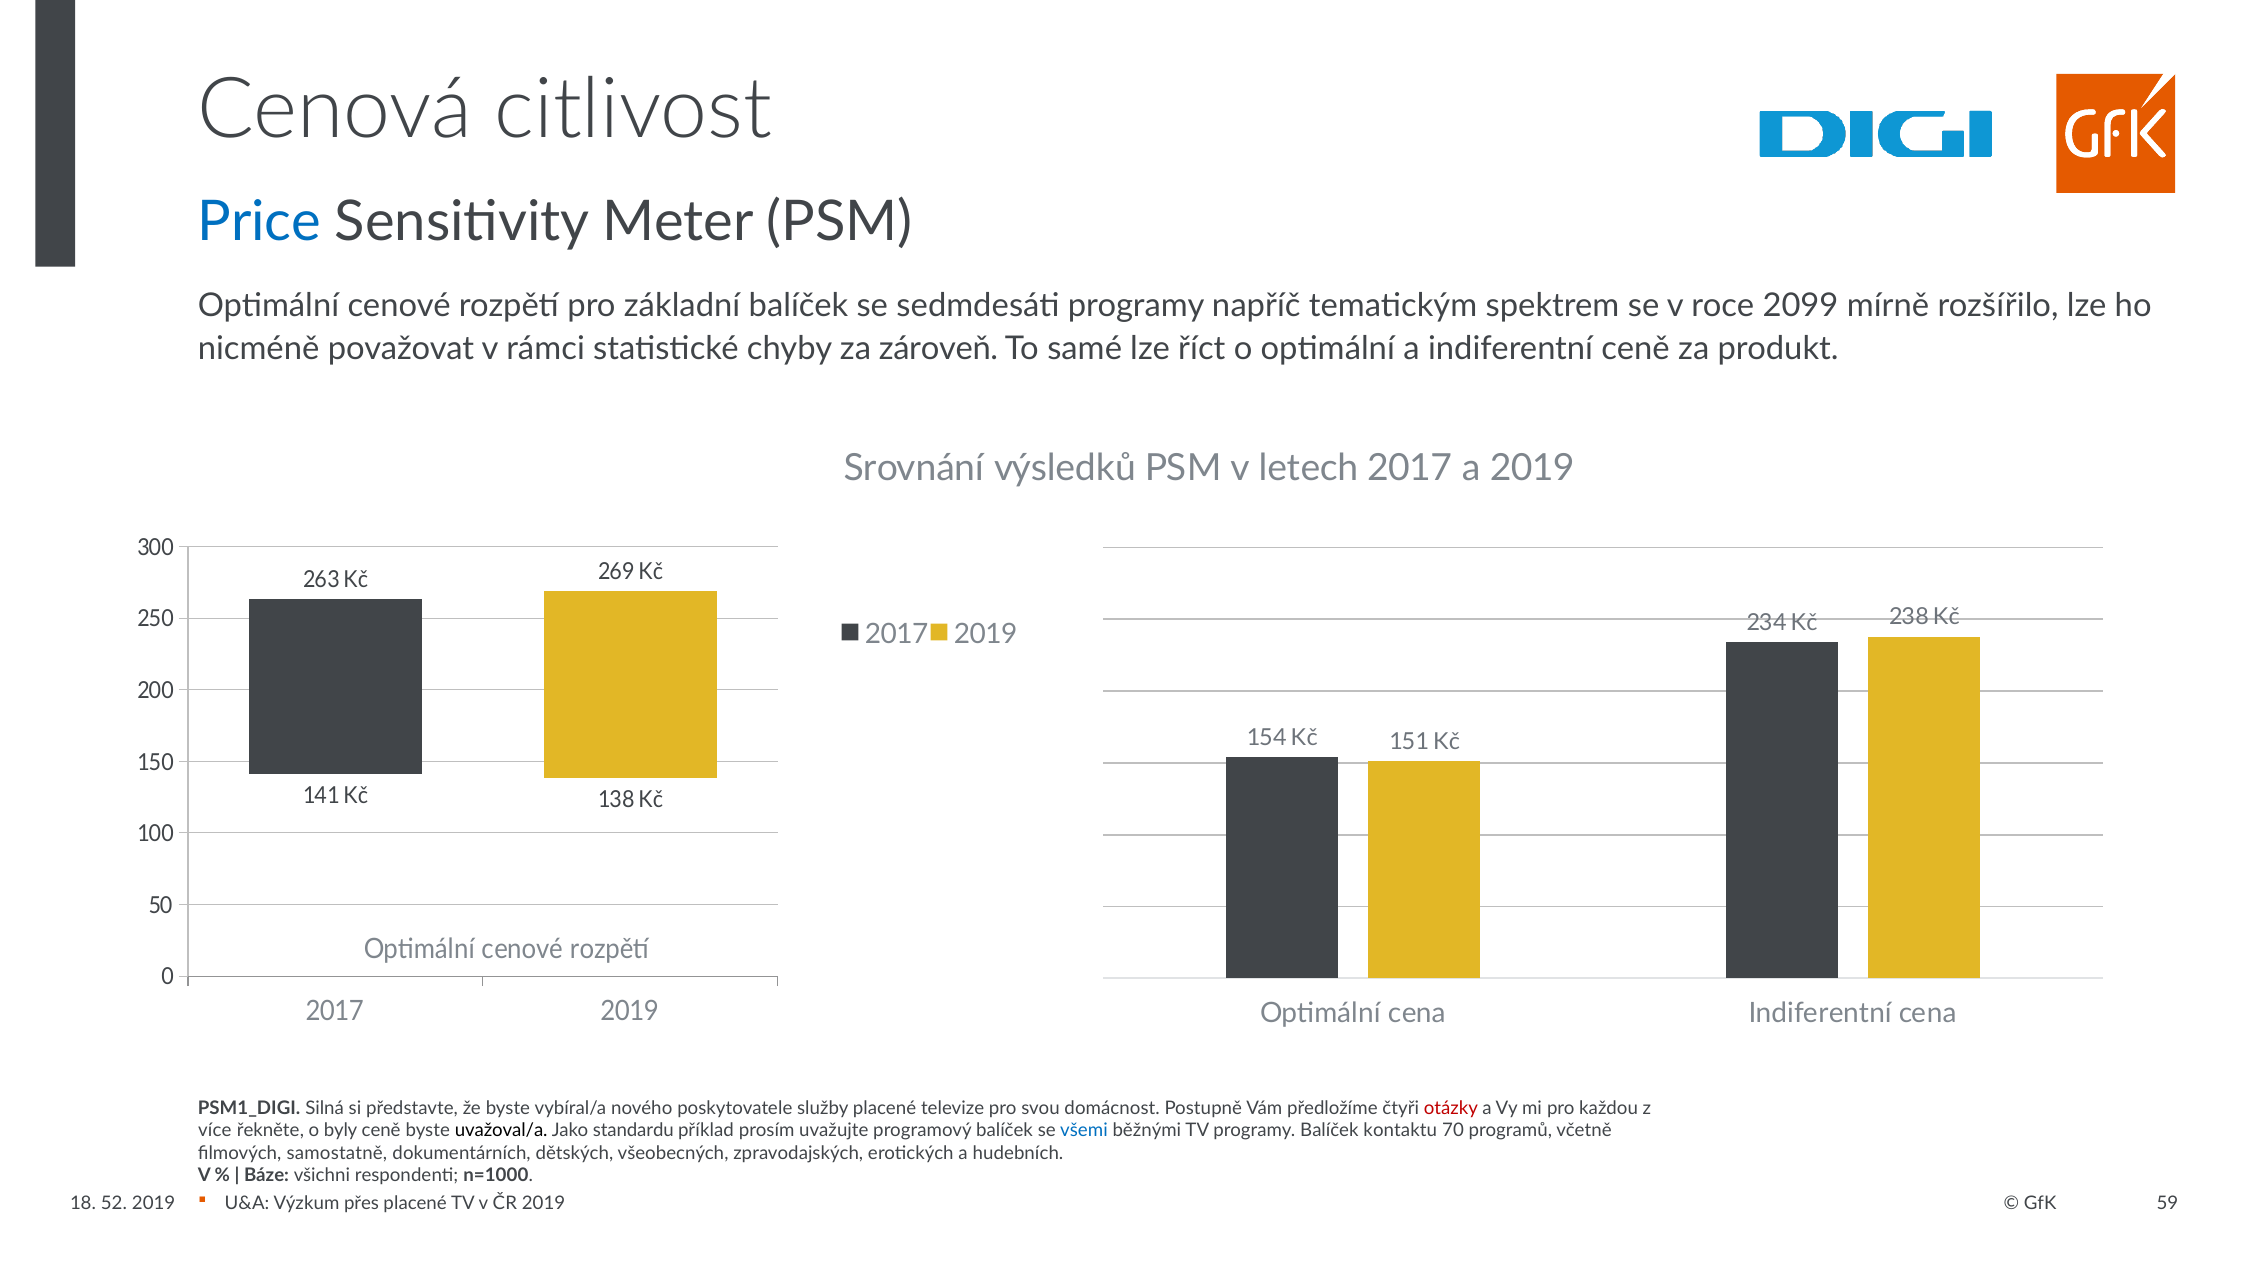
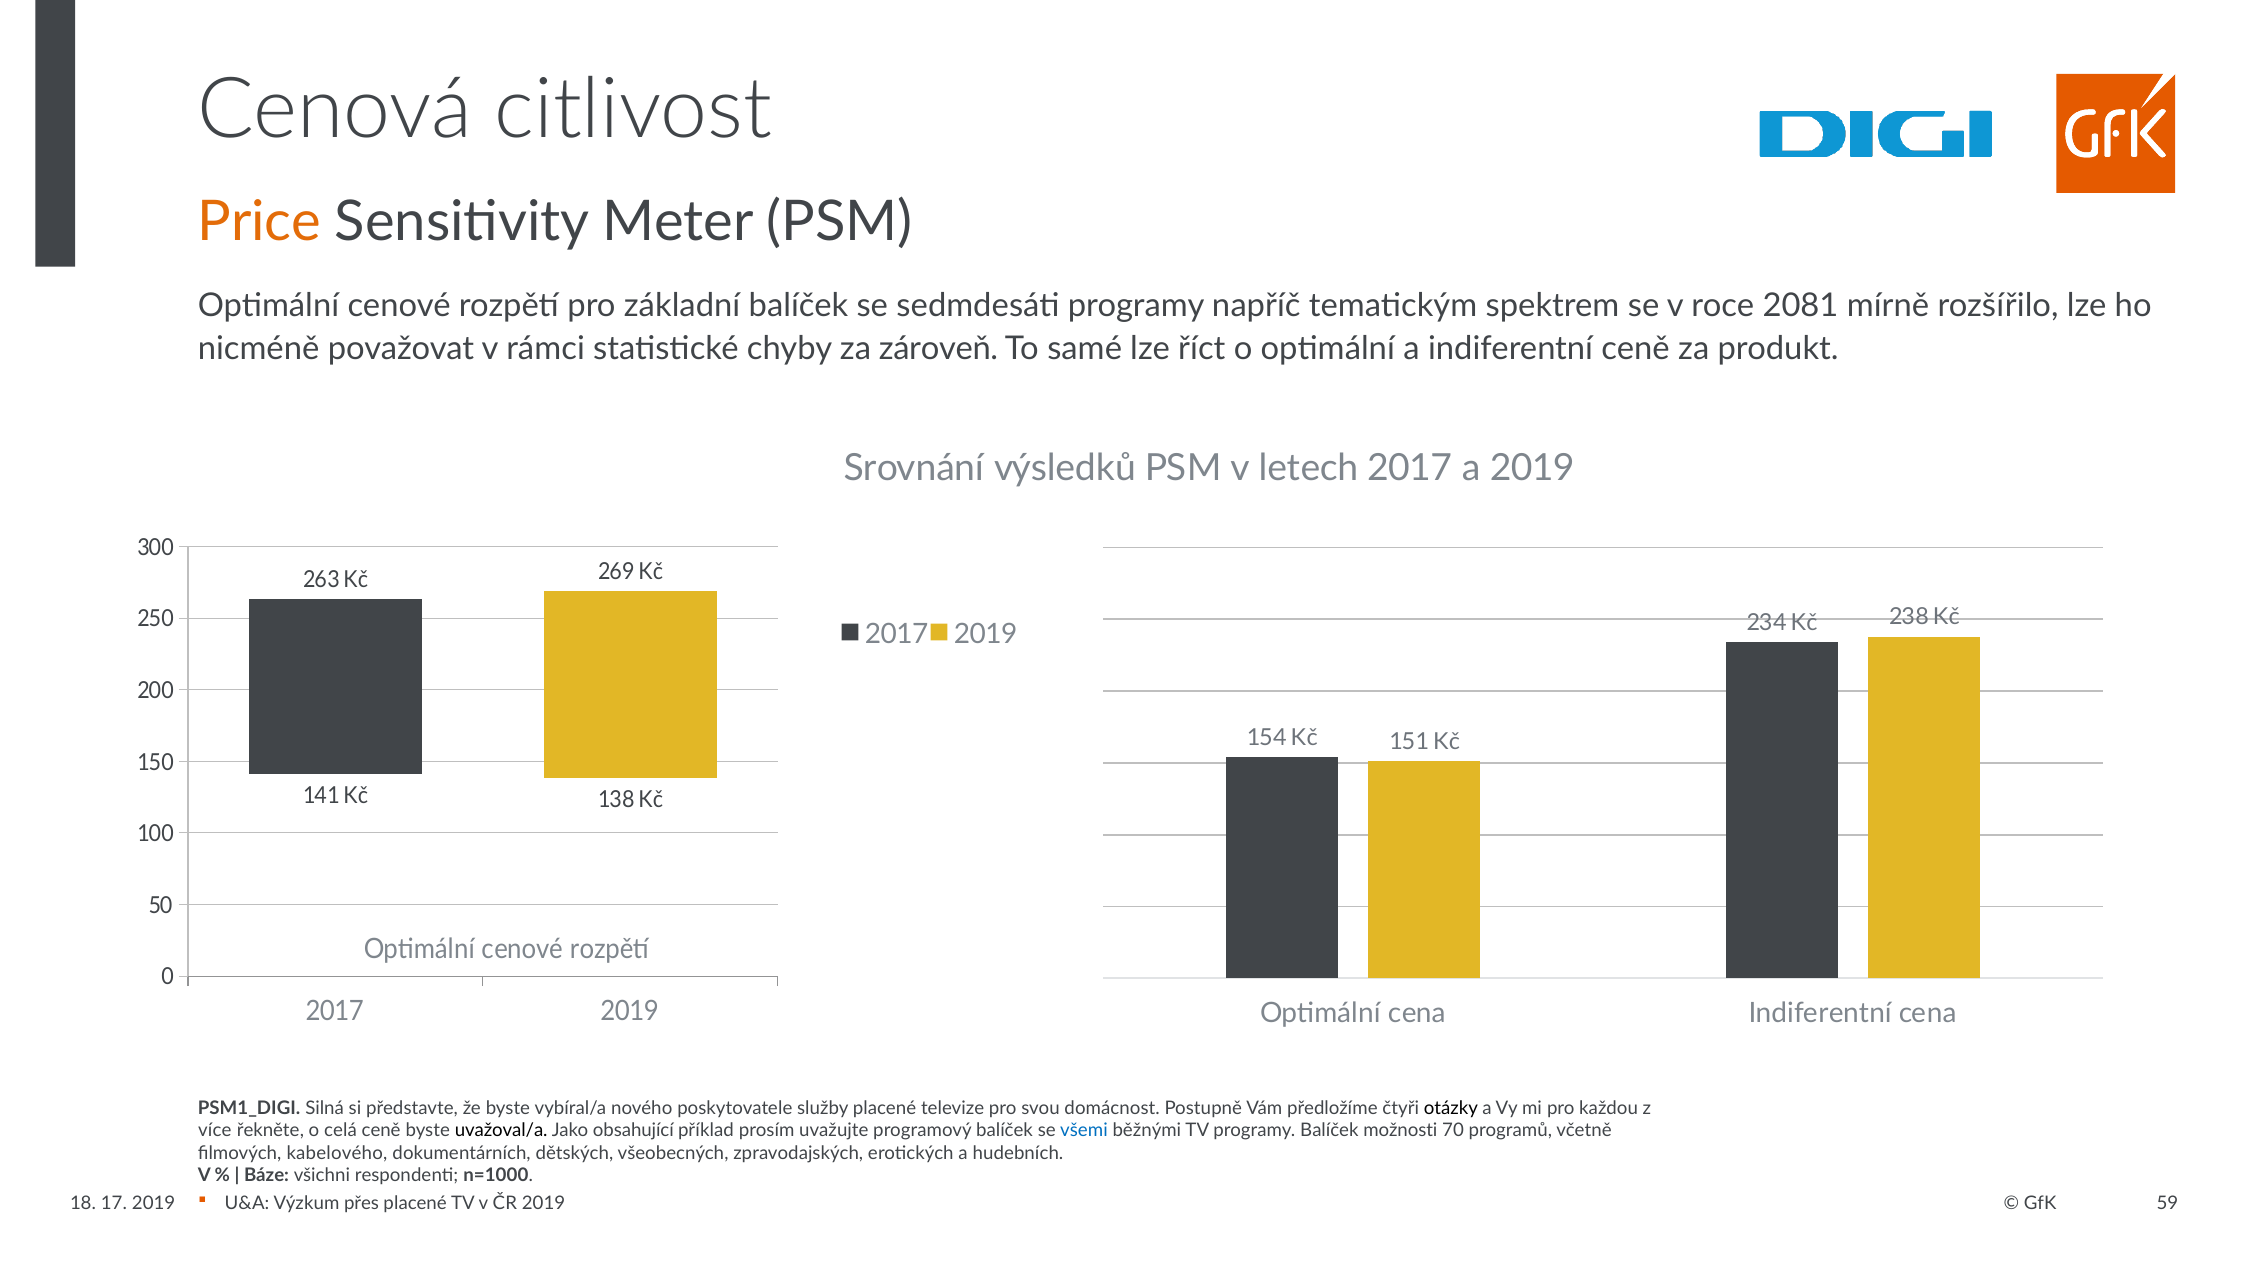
Price colour: blue -> orange
2099: 2099 -> 2081
otázky colour: red -> black
byly: byly -> celá
standardu: standardu -> obsahující
kontaktu: kontaktu -> možnosti
samostatně: samostatně -> kabelového
52: 52 -> 17
